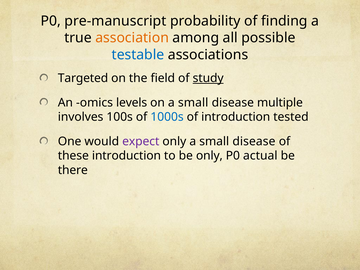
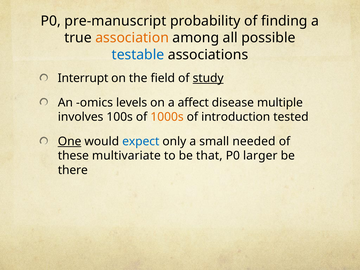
Targeted: Targeted -> Interrupt
on a small: small -> affect
1000s colour: blue -> orange
One underline: none -> present
expect colour: purple -> blue
only a small disease: disease -> needed
these introduction: introduction -> multivariate
be only: only -> that
actual: actual -> larger
